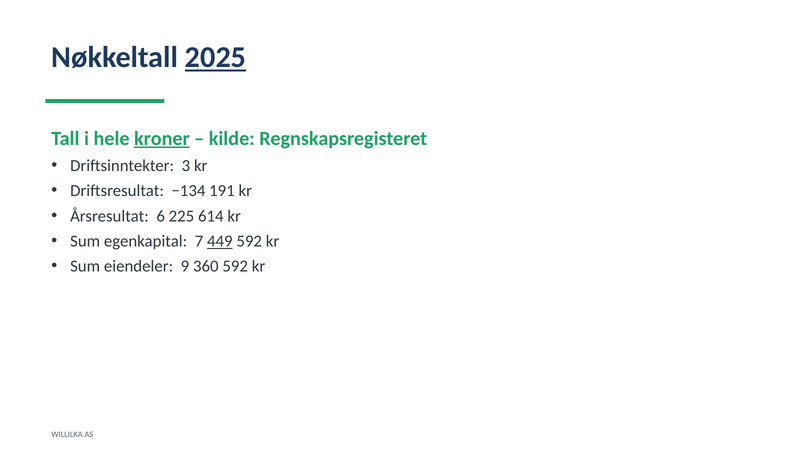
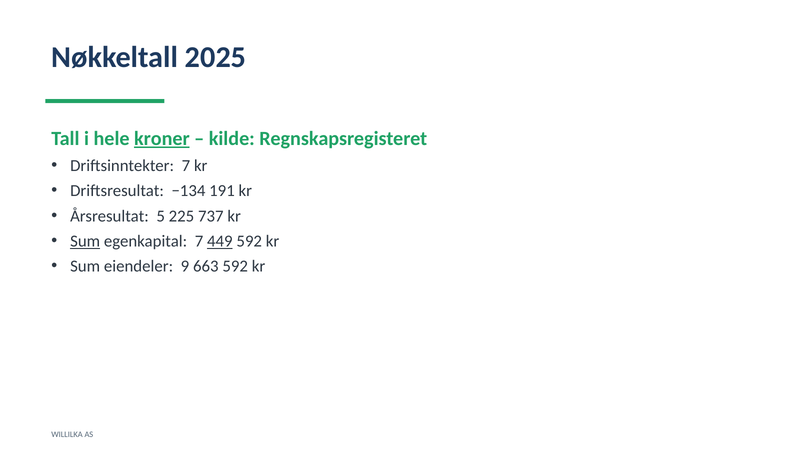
2025 underline: present -> none
Driftsinntekter 3: 3 -> 7
6: 6 -> 5
614: 614 -> 737
Sum at (85, 241) underline: none -> present
360: 360 -> 663
